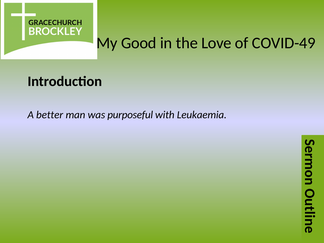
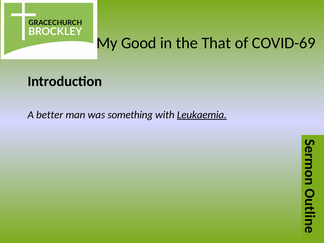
Love: Love -> That
COVID-49: COVID-49 -> COVID-69
purposeful: purposeful -> something
Leukaemia underline: none -> present
